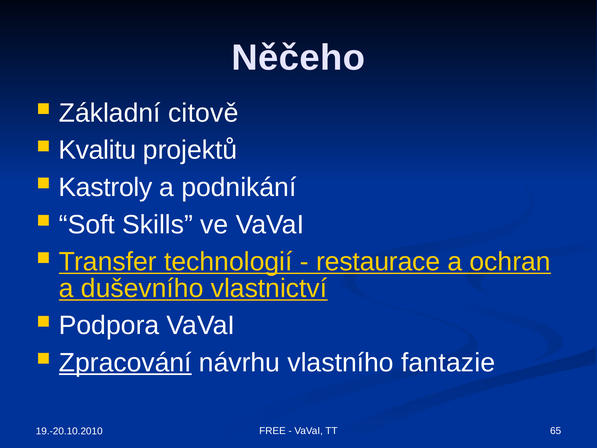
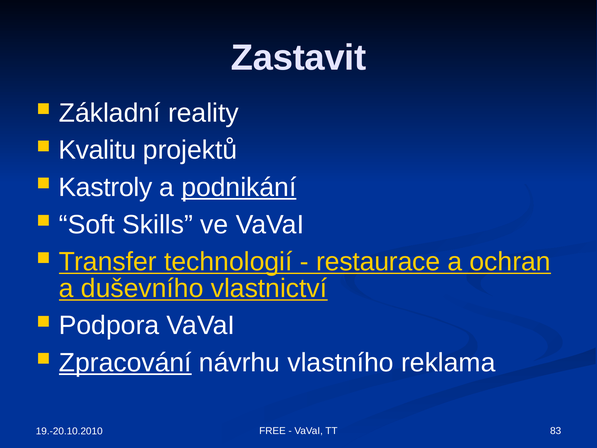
Něčeho: Něčeho -> Zastavit
citově: citově -> reality
podnikání underline: none -> present
fantazie: fantazie -> reklama
65: 65 -> 83
